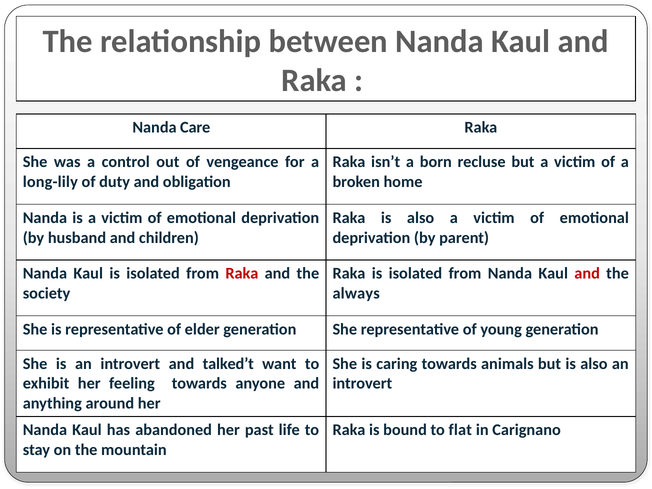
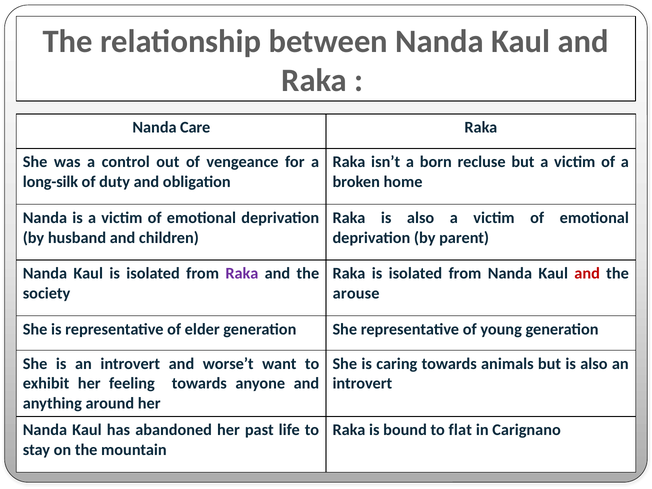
long-lily: long-lily -> long-silk
Raka at (242, 273) colour: red -> purple
always: always -> arouse
talked’t: talked’t -> worse’t
